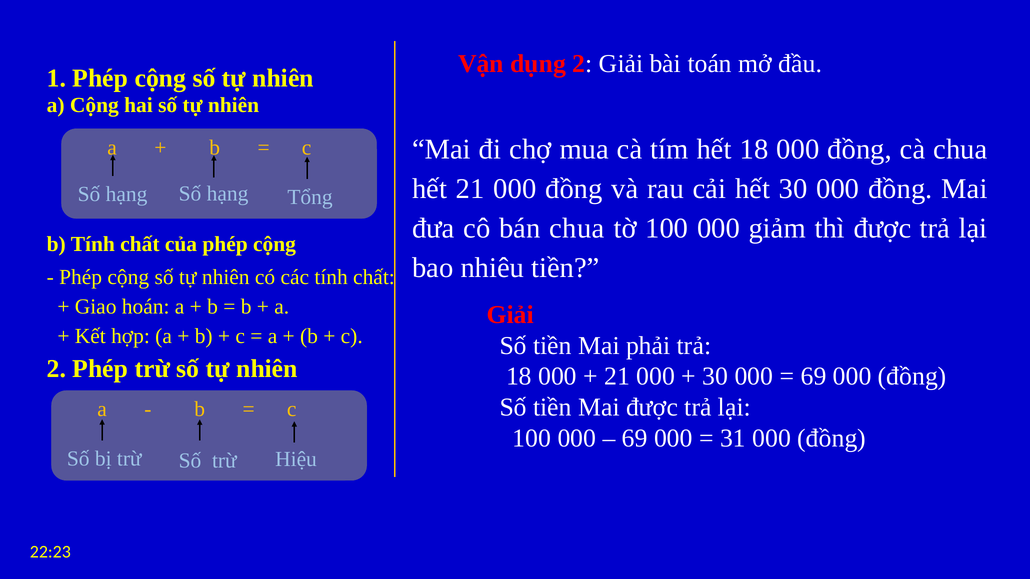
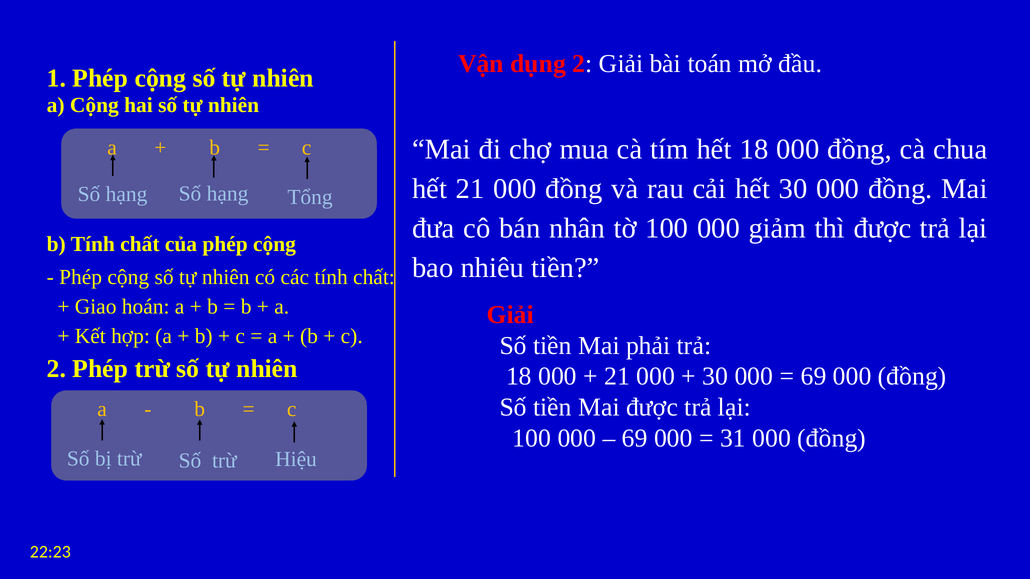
bán chua: chua -> nhân
